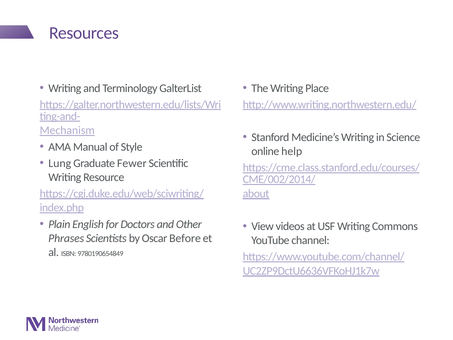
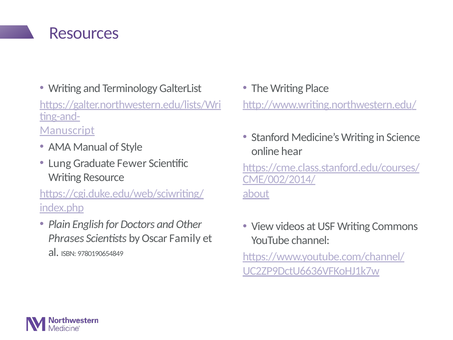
Mechanism: Mechanism -> Manuscript
help: help -> hear
Before: Before -> Family
